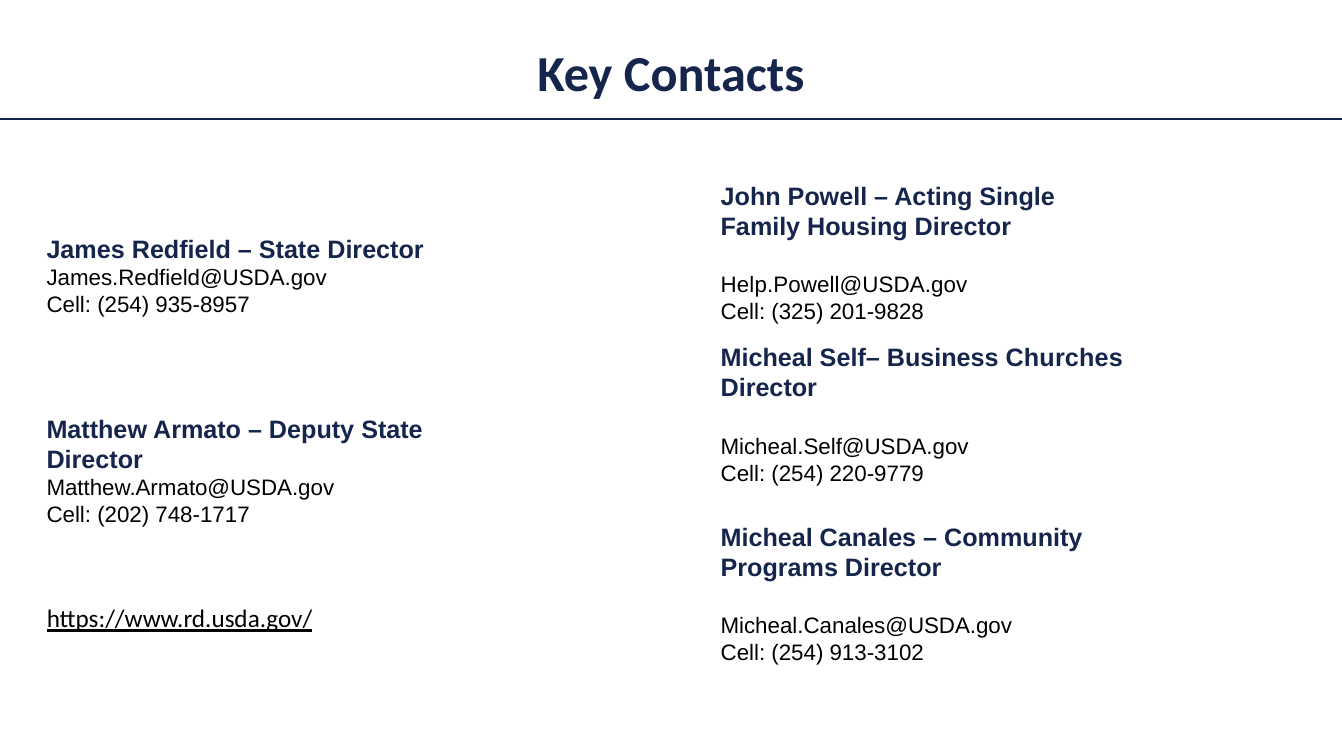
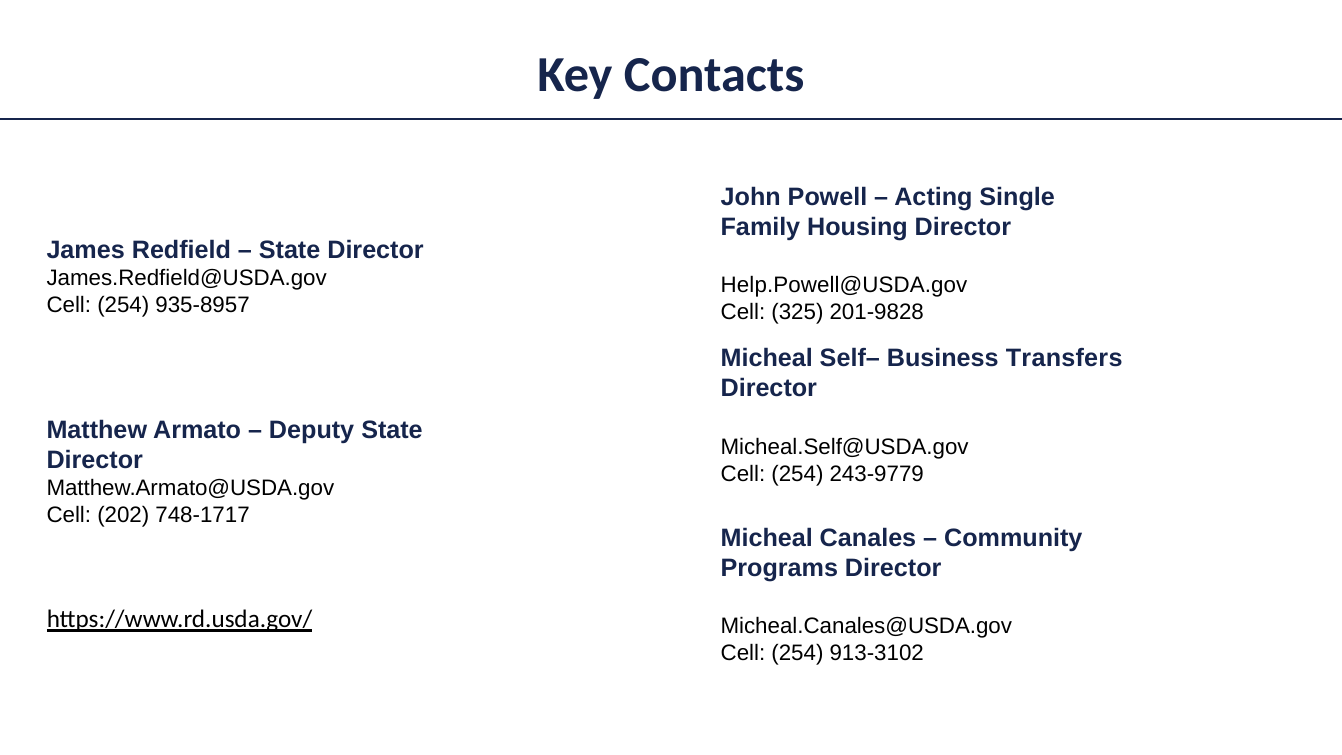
Churches: Churches -> Transfers
220-9779: 220-9779 -> 243-9779
